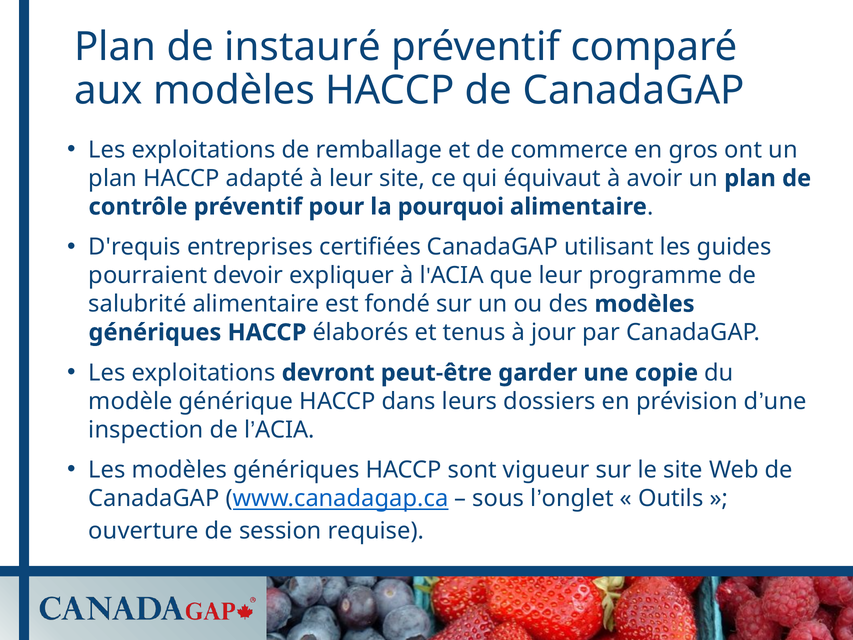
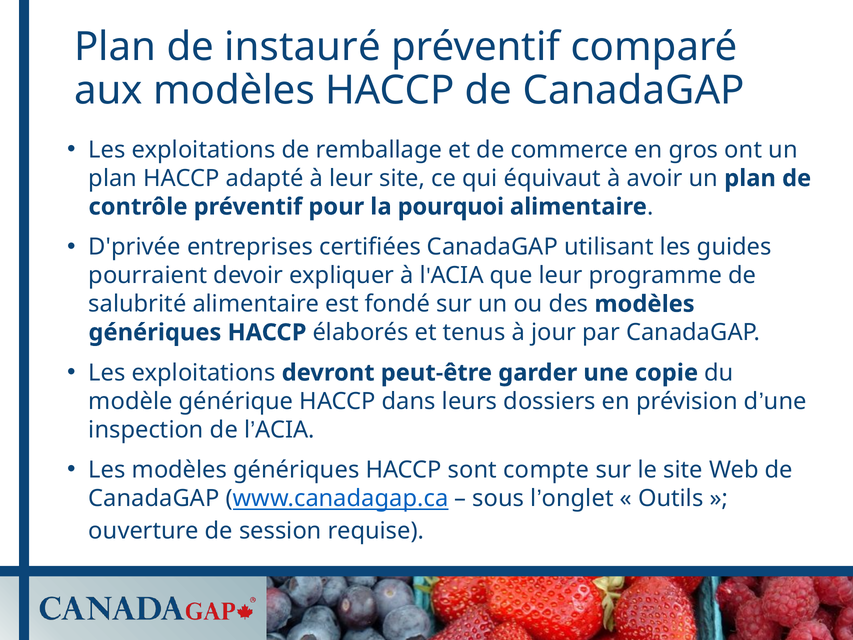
D'requis: D'requis -> D'privée
vigueur: vigueur -> compte
